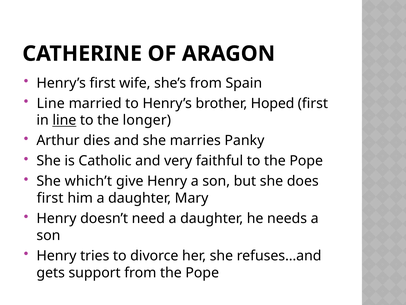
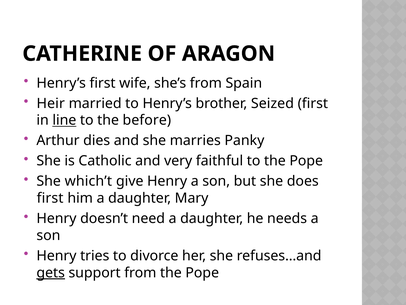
Line at (51, 103): Line -> Heir
Hoped: Hoped -> Seized
longer: longer -> before
gets underline: none -> present
